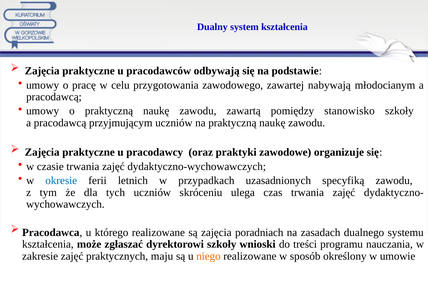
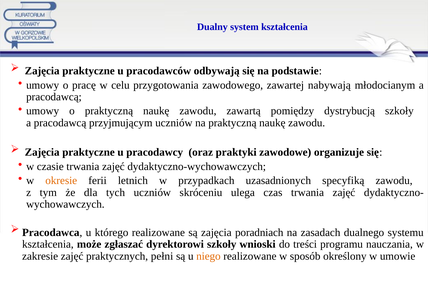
stanowisko: stanowisko -> dystrybucją
okresie colour: blue -> orange
maju: maju -> pełni
